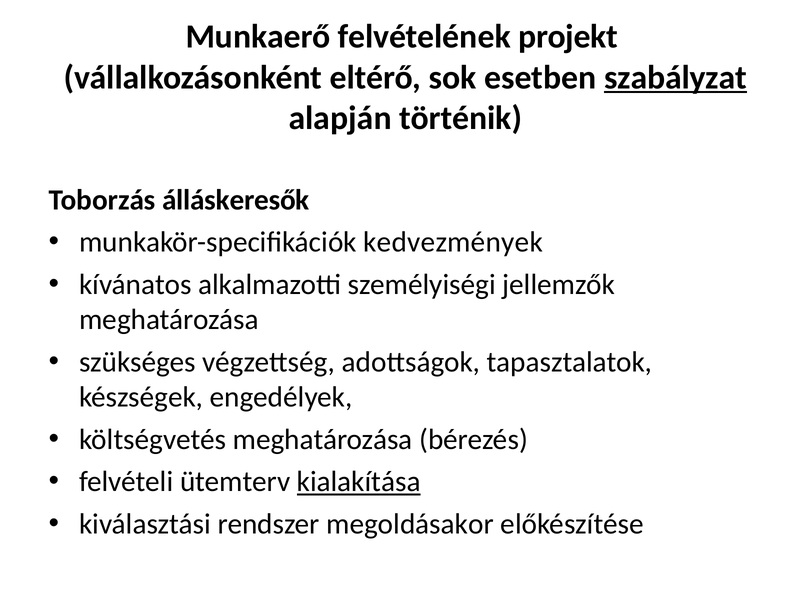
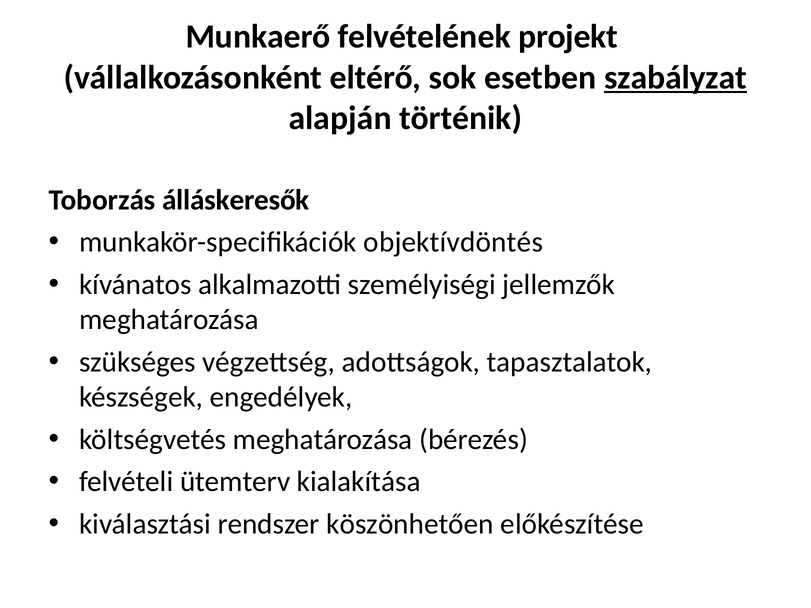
kedvezmények: kedvezmények -> objektívdöntés
kialakítása underline: present -> none
megoldásakor: megoldásakor -> köszönhetően
